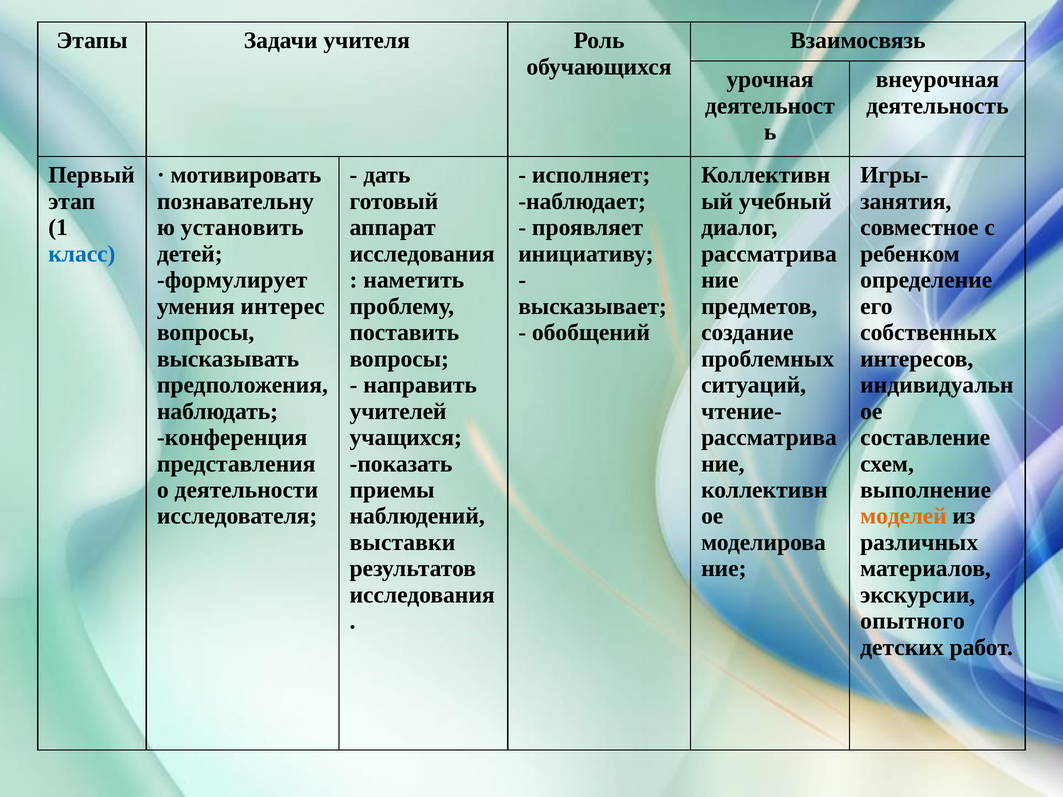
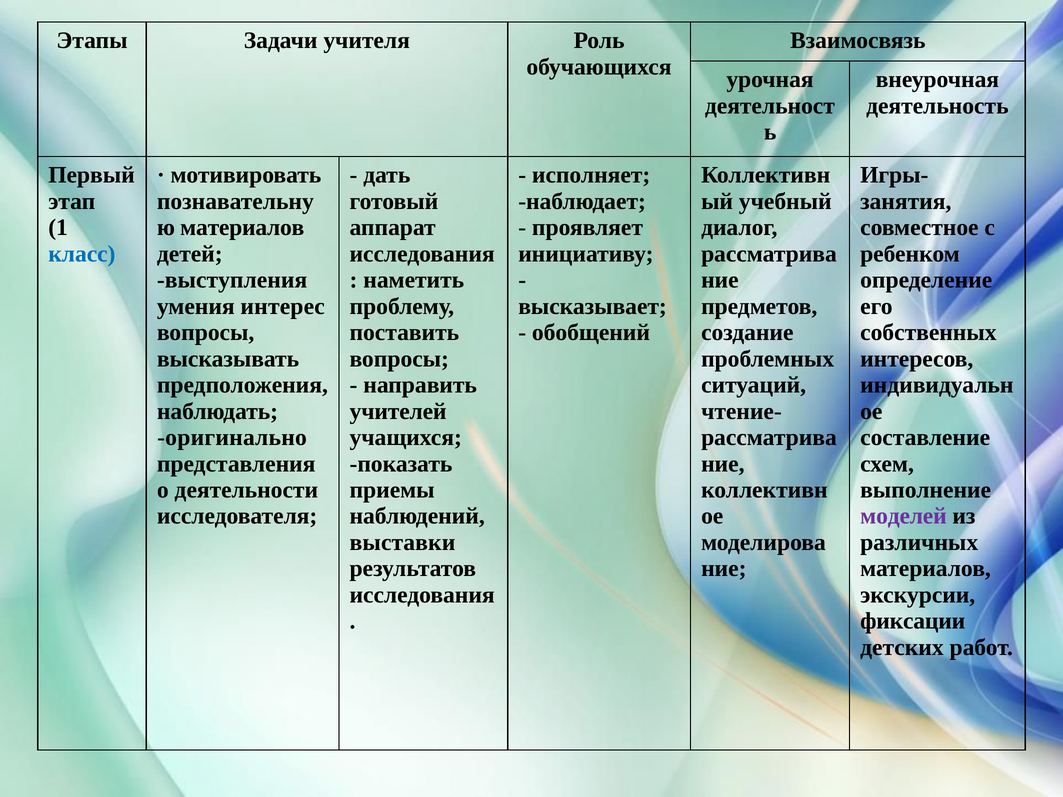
установить at (242, 228): установить -> материалов
формулирует: формулирует -> выступления
конференция: конференция -> оригинально
моделей colour: orange -> purple
опытного: опытного -> фиксации
